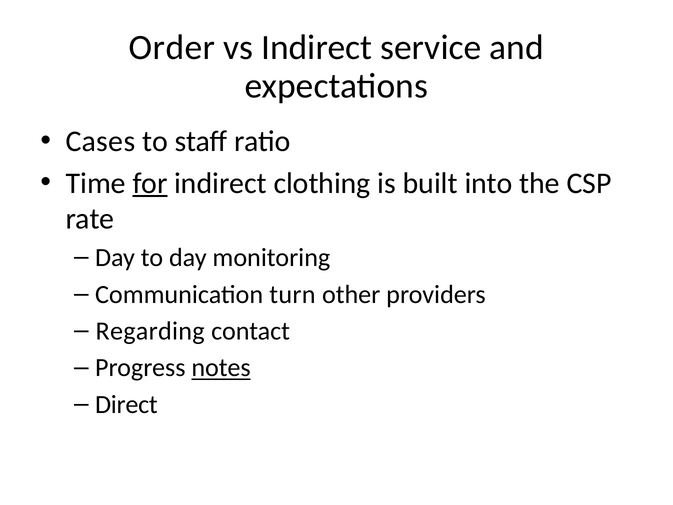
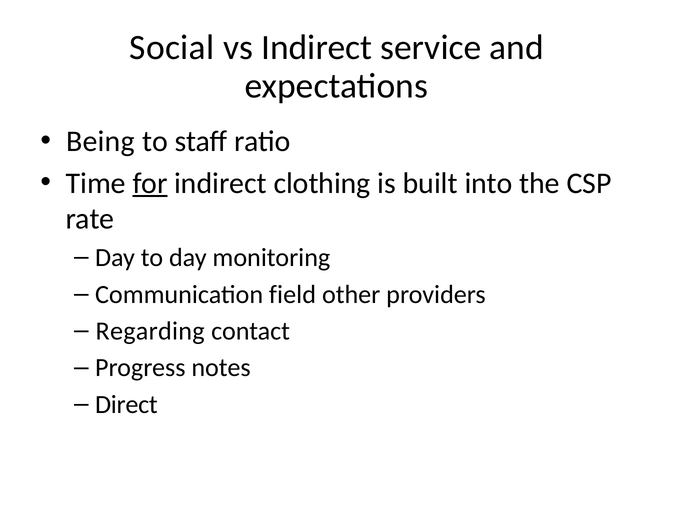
Order: Order -> Social
Cases: Cases -> Being
turn: turn -> field
notes underline: present -> none
